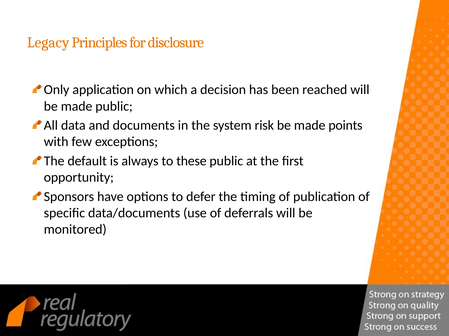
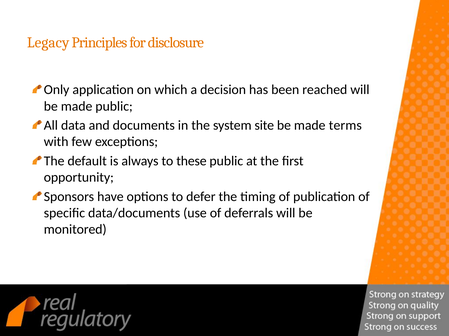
risk: risk -> site
points: points -> terms
